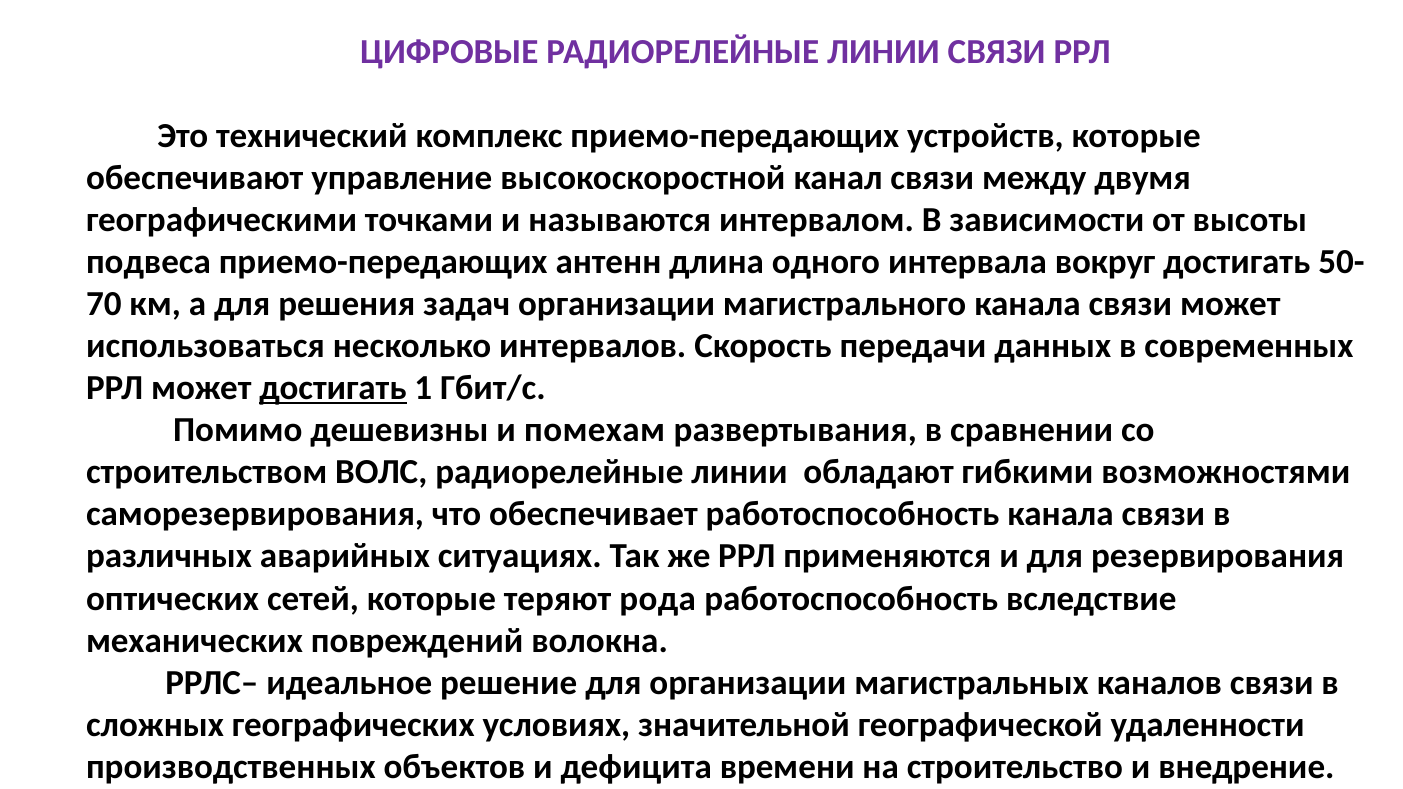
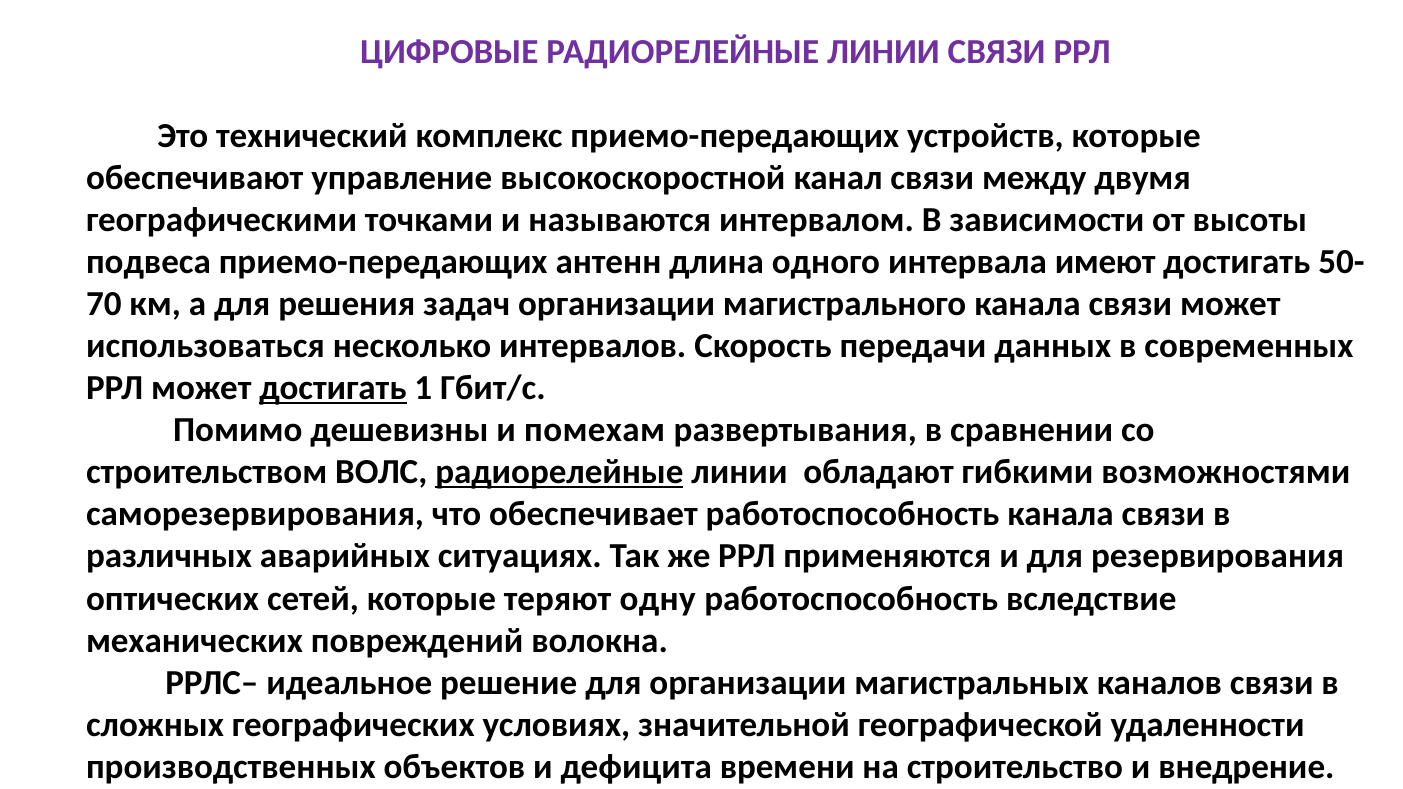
вокруг: вокруг -> имеют
радиорелейные at (559, 472) underline: none -> present
рода: рода -> одну
